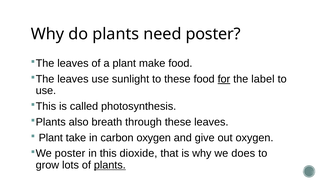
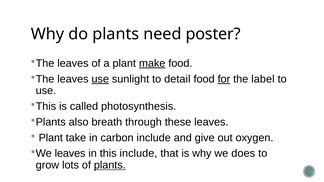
make underline: none -> present
use at (100, 79) underline: none -> present
to these: these -> detail
carbon oxygen: oxygen -> include
poster at (70, 154): poster -> leaves
this dioxide: dioxide -> include
